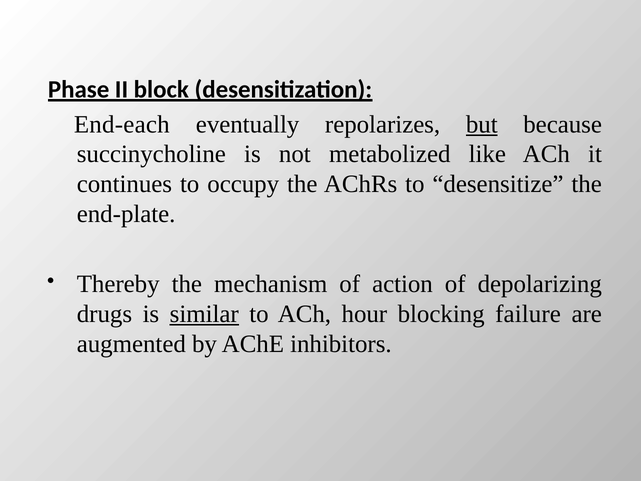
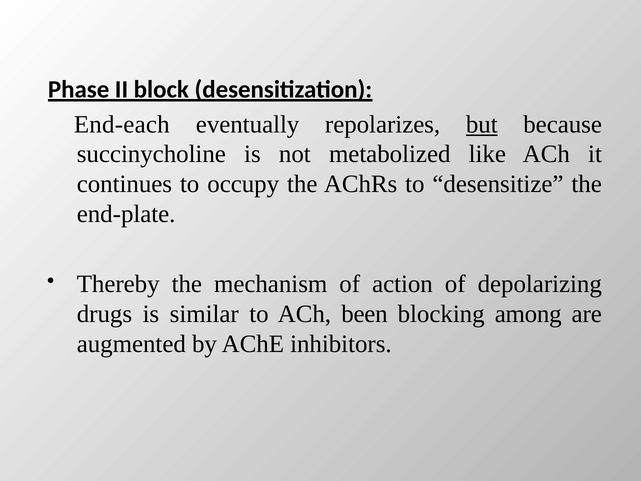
similar underline: present -> none
hour: hour -> been
failure: failure -> among
